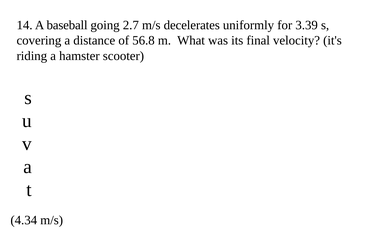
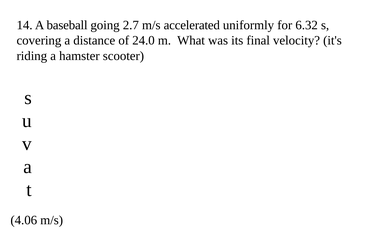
decelerates: decelerates -> accelerated
3.39: 3.39 -> 6.32
56.8: 56.8 -> 24.0
4.34: 4.34 -> 4.06
